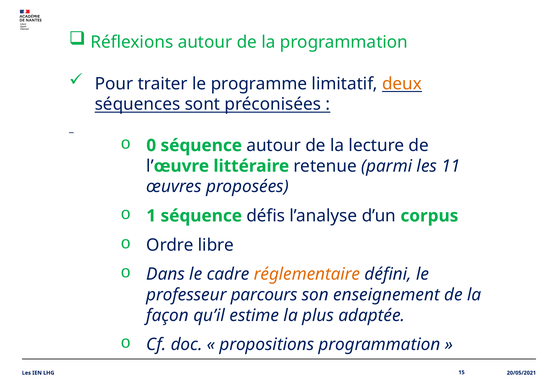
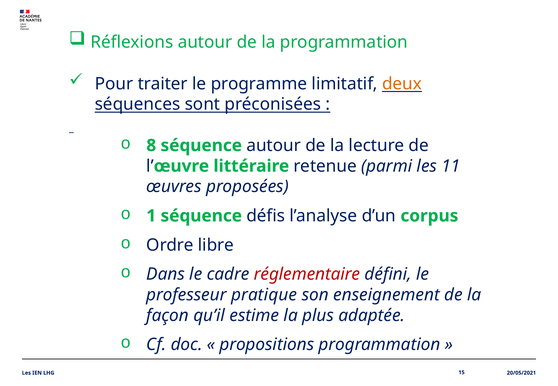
0: 0 -> 8
réglementaire colour: orange -> red
parcours: parcours -> pratique
